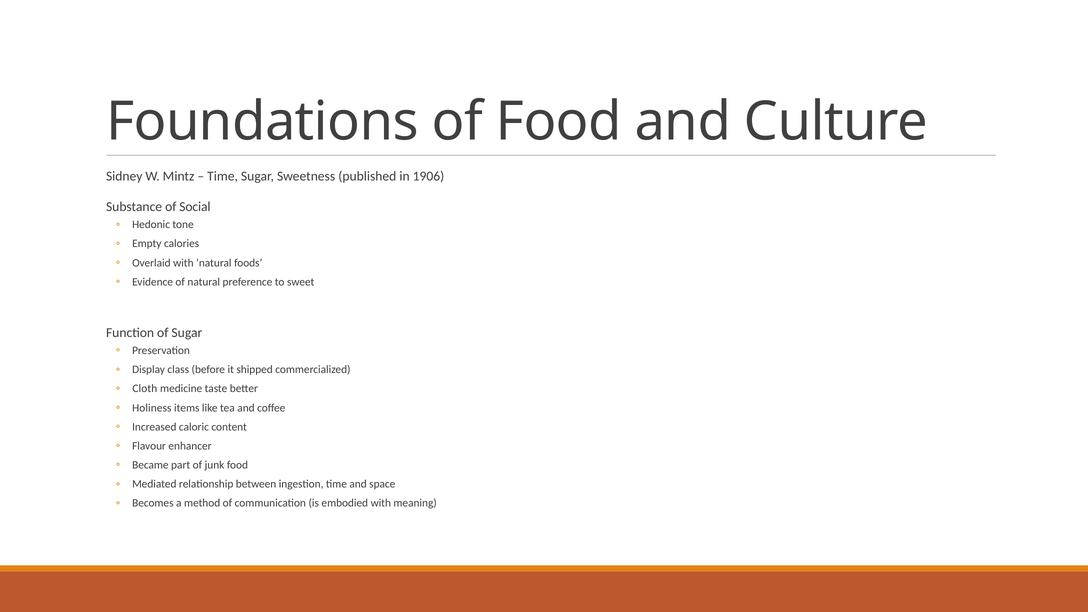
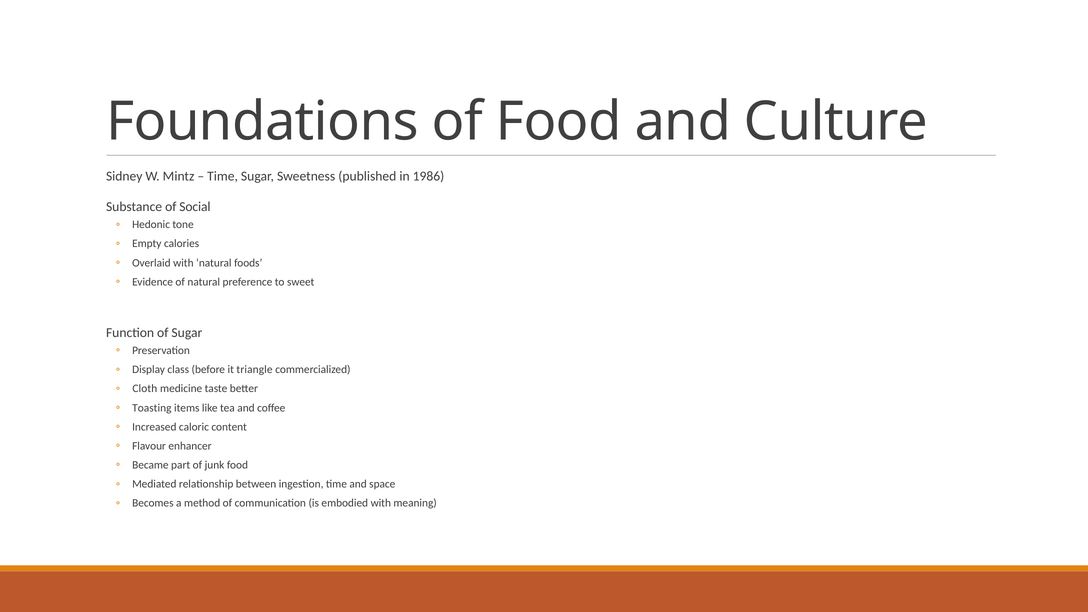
1906: 1906 -> 1986
shipped: shipped -> triangle
Holiness: Holiness -> Toasting
